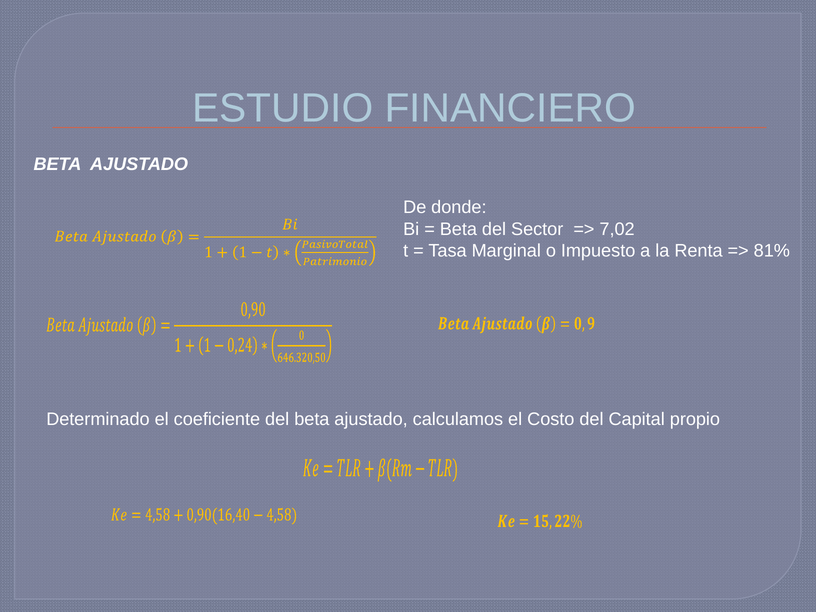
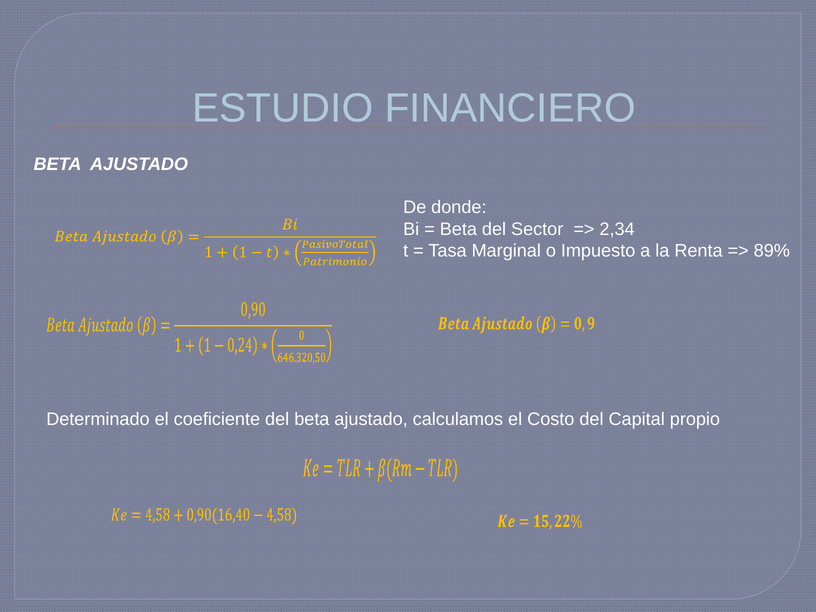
7,02: 7,02 -> 2,34
81%: 81% -> 89%
